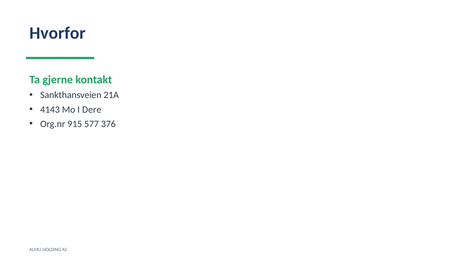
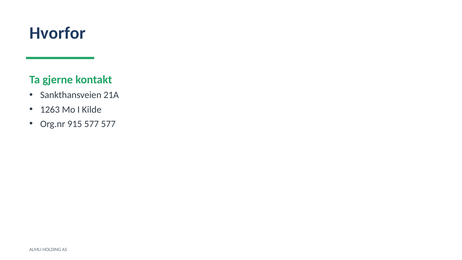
4143: 4143 -> 1263
Dere: Dere -> Kilde
577 376: 376 -> 577
